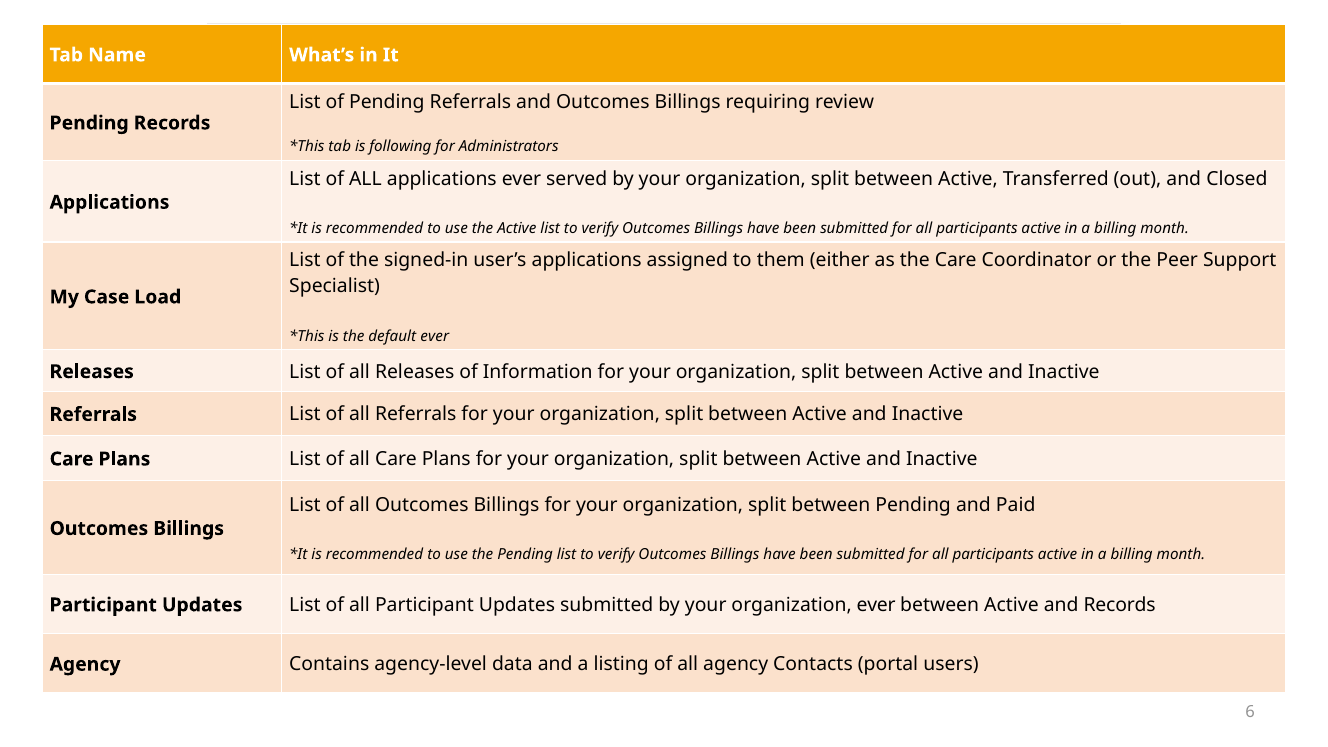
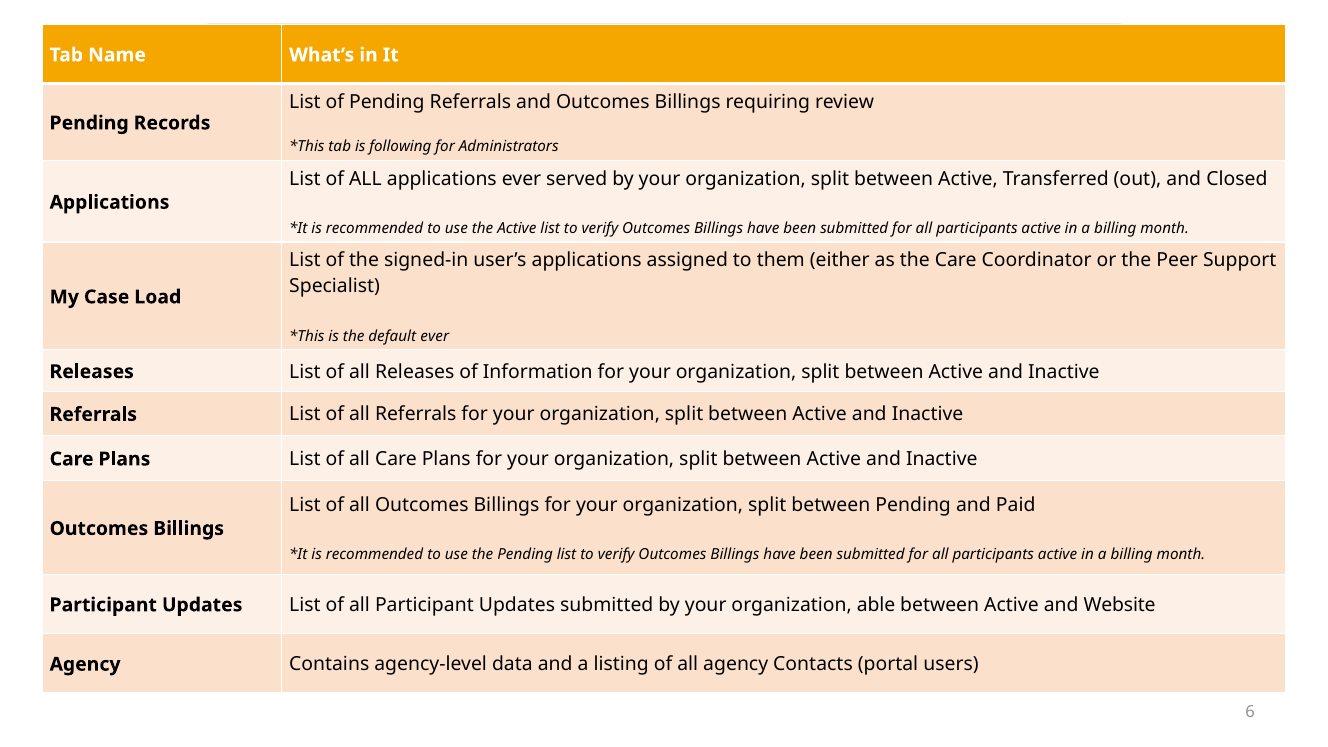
organization ever: ever -> able
and Records: Records -> Website
